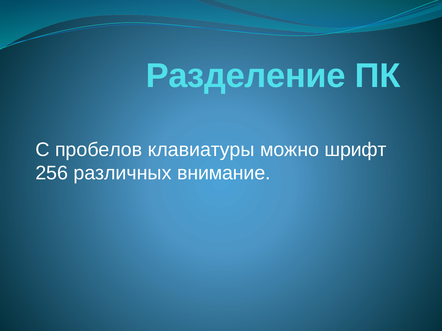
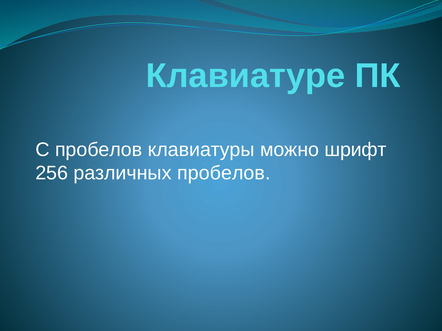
Разделение: Разделение -> Клавиатуре
различных внимание: внимание -> пробелов
